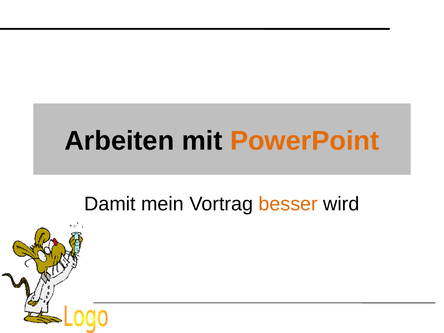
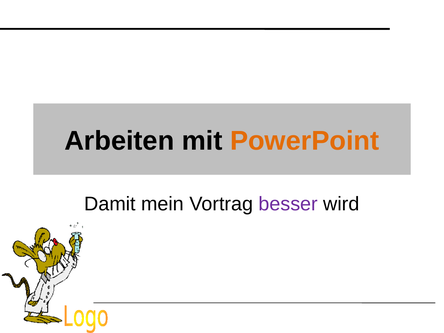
besser colour: orange -> purple
